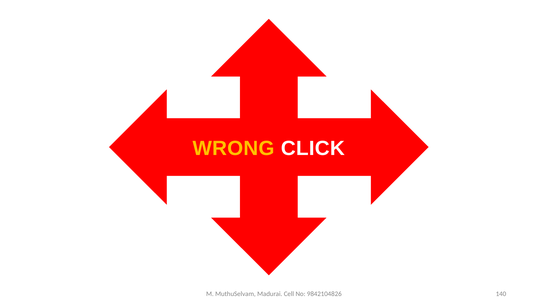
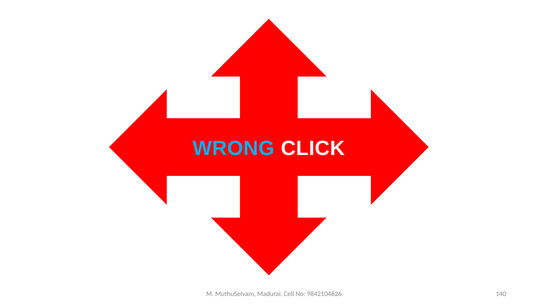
WRONG colour: yellow -> light blue
